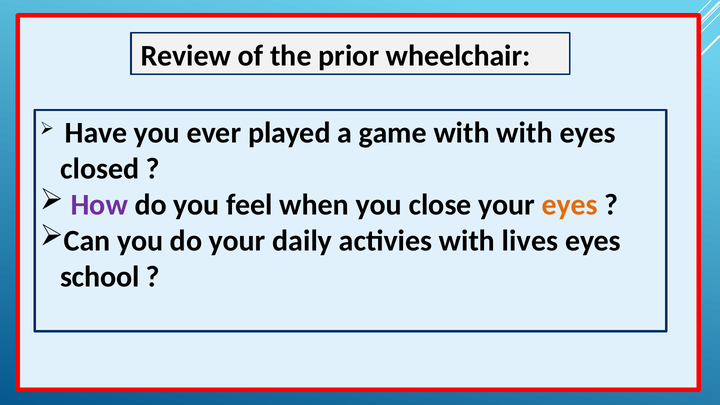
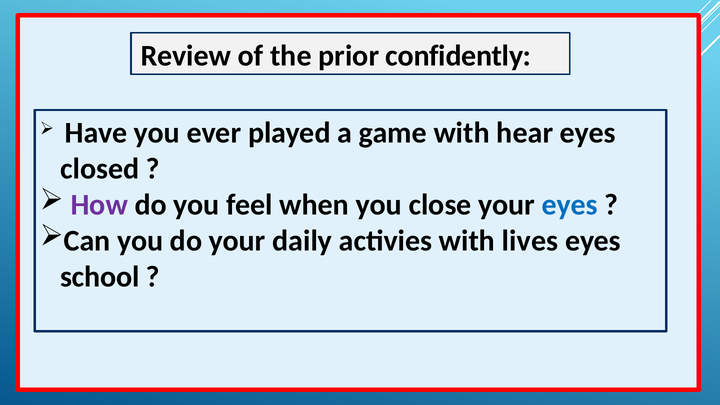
wheelchair: wheelchair -> confidently
with with: with -> hear
eyes at (570, 205) colour: orange -> blue
